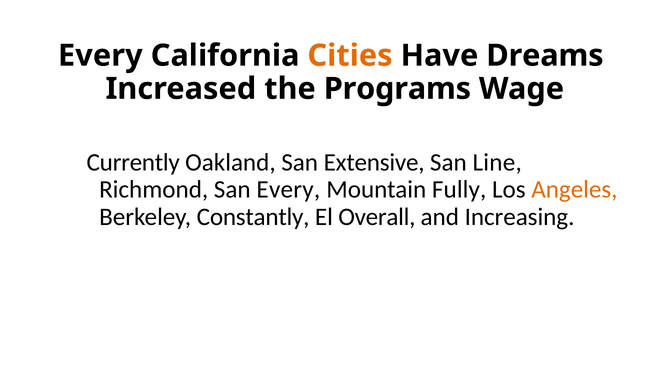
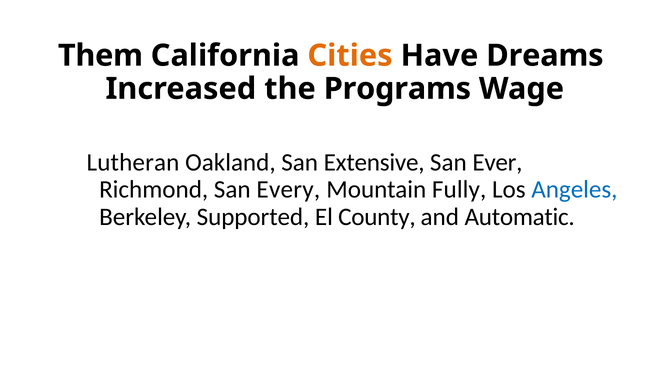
Every at (100, 56): Every -> Them
Currently: Currently -> Lutheran
Line: Line -> Ever
Angeles colour: orange -> blue
Constantly: Constantly -> Supported
Overall: Overall -> County
Increasing: Increasing -> Automatic
